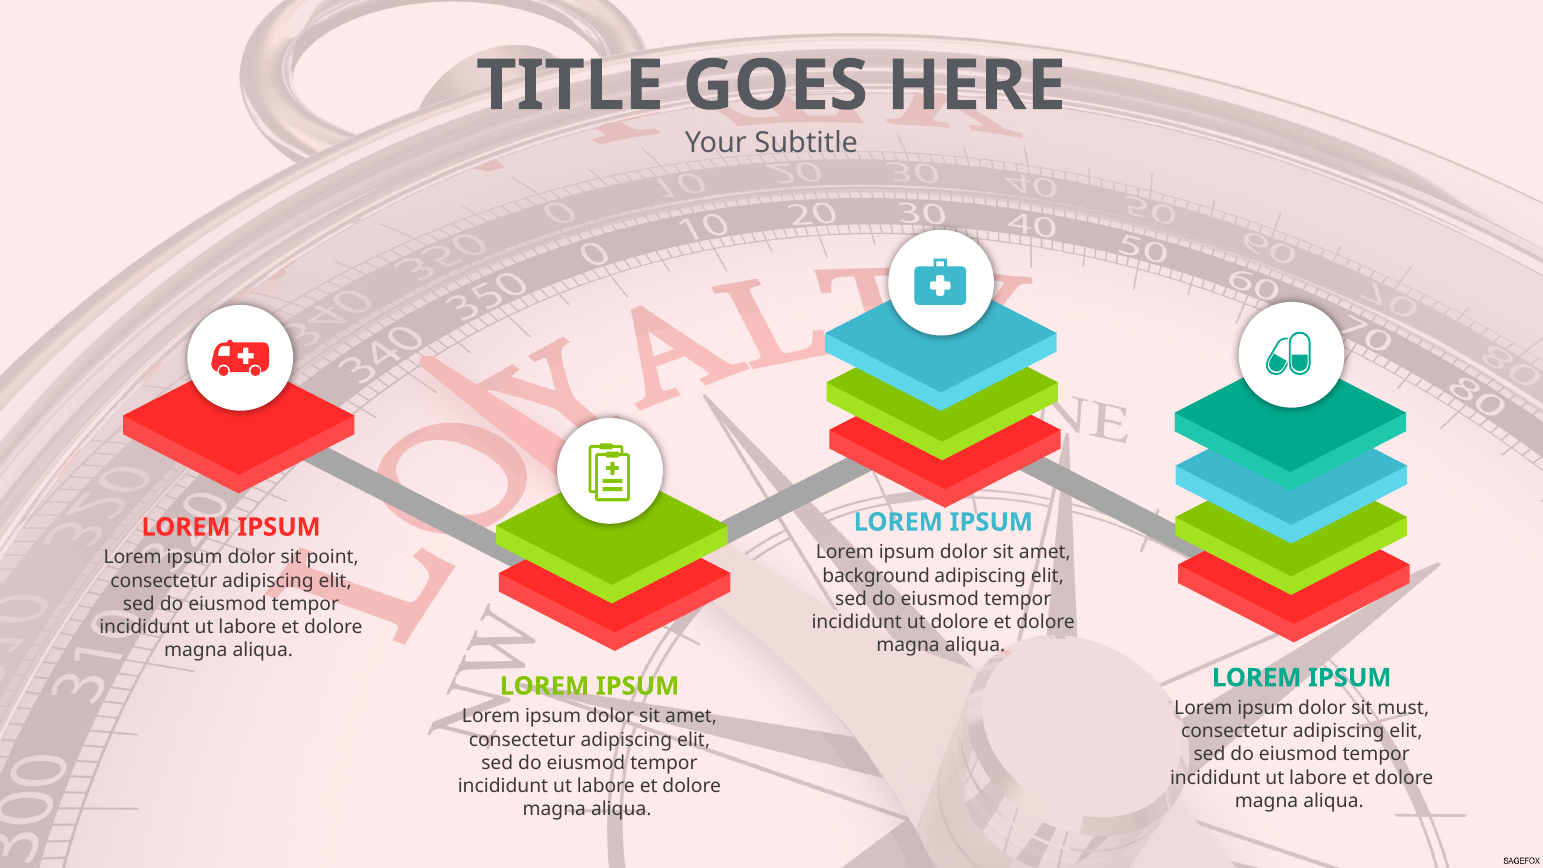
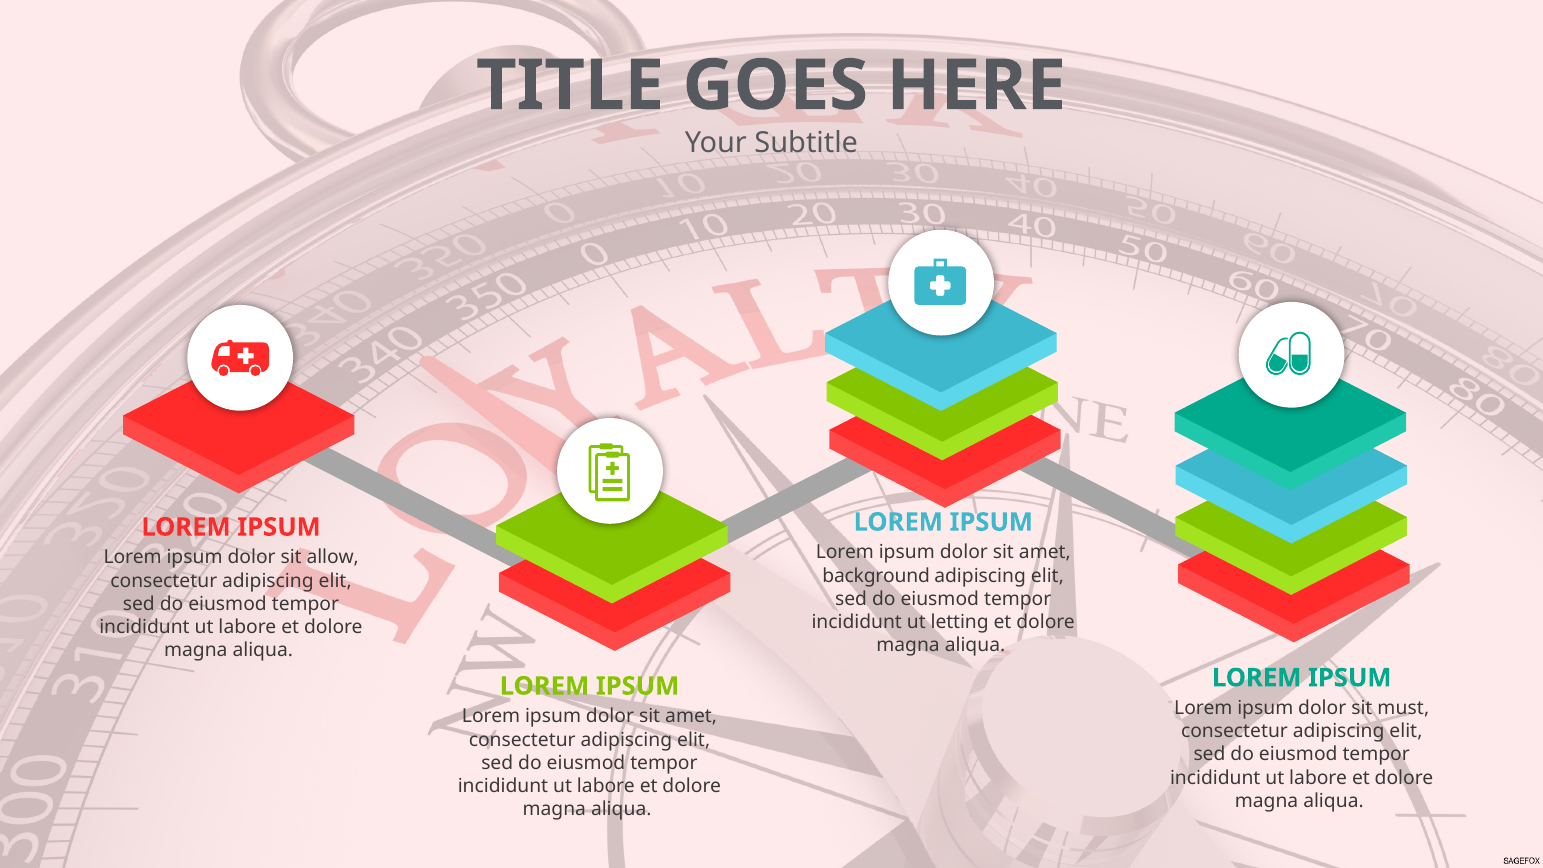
point: point -> allow
ut dolore: dolore -> letting
